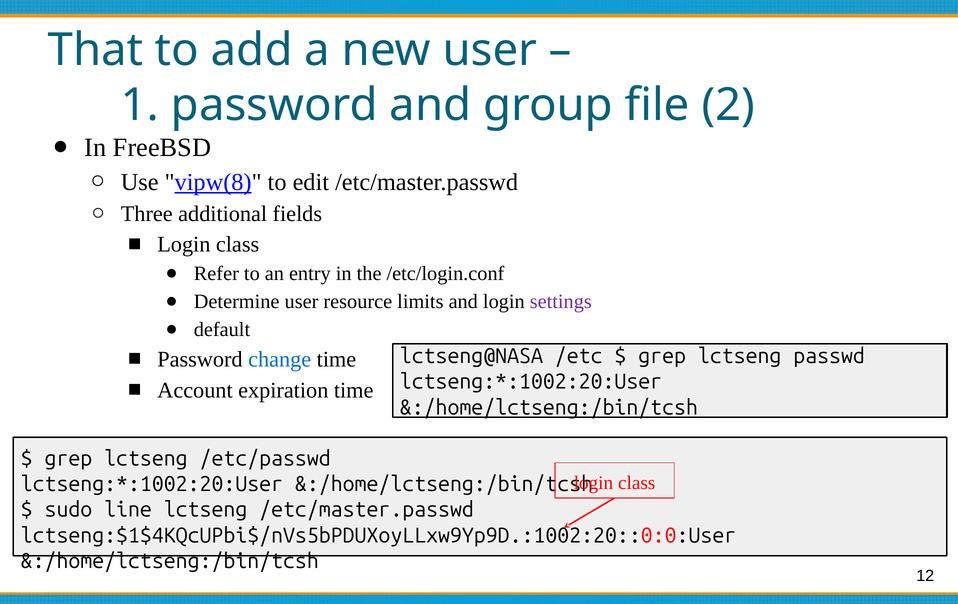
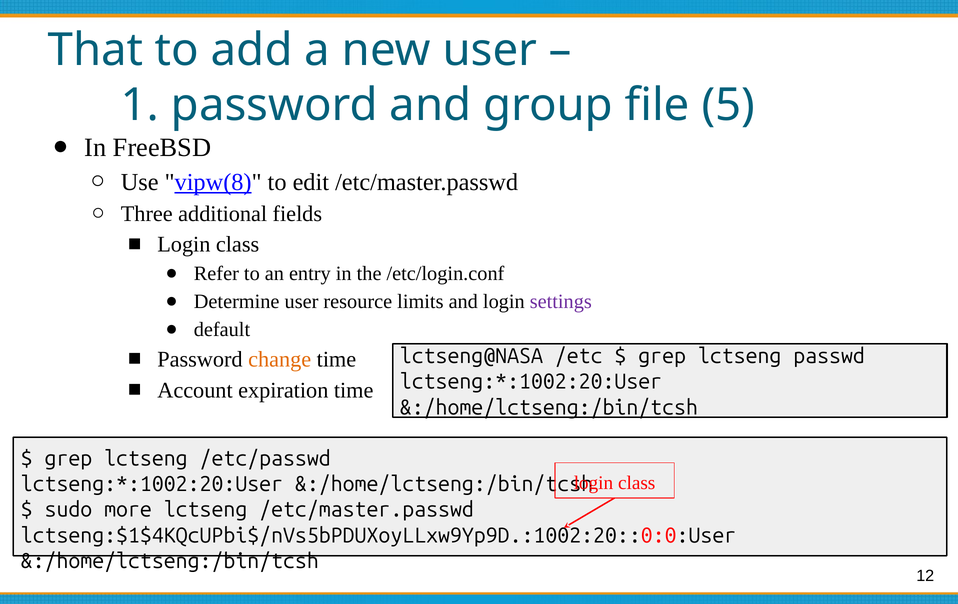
2: 2 -> 5
change colour: blue -> orange
line: line -> more
